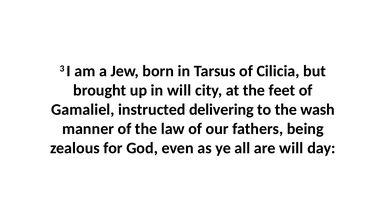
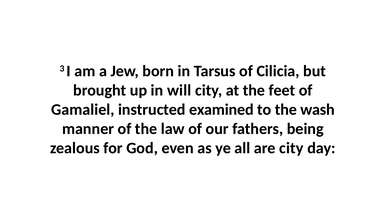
delivering: delivering -> examined
are will: will -> city
